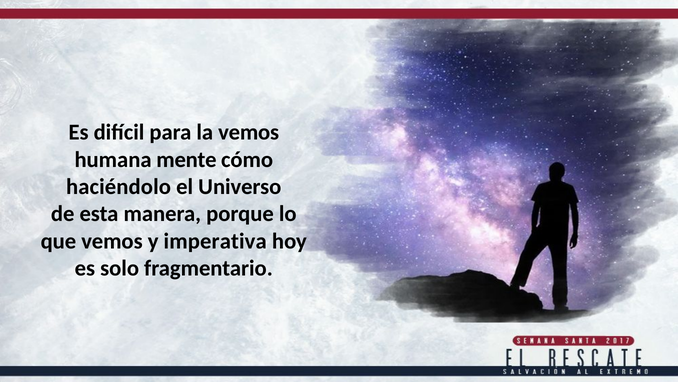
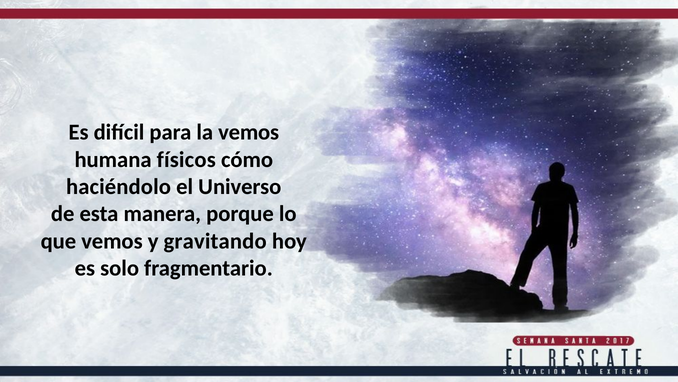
mente: mente -> físicos
imperativa: imperativa -> gravitando
